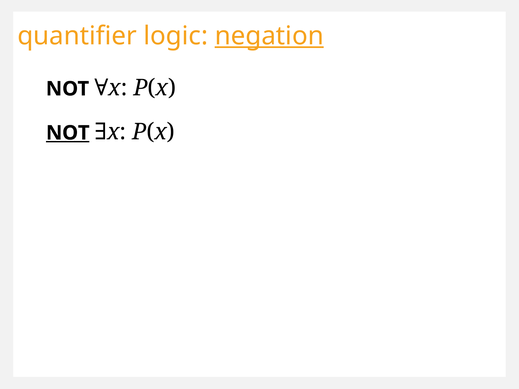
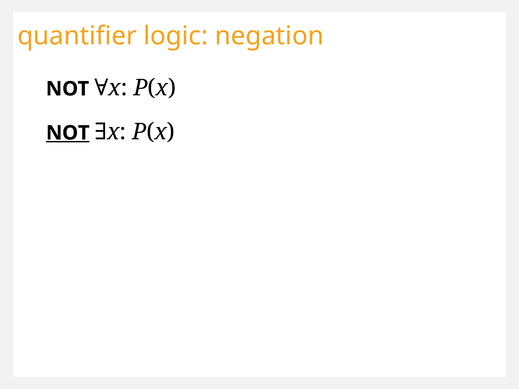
negation underline: present -> none
